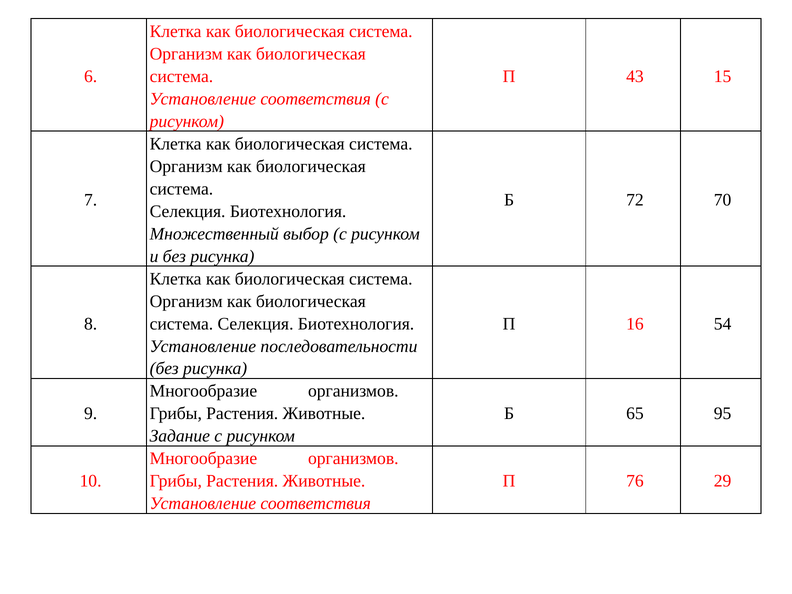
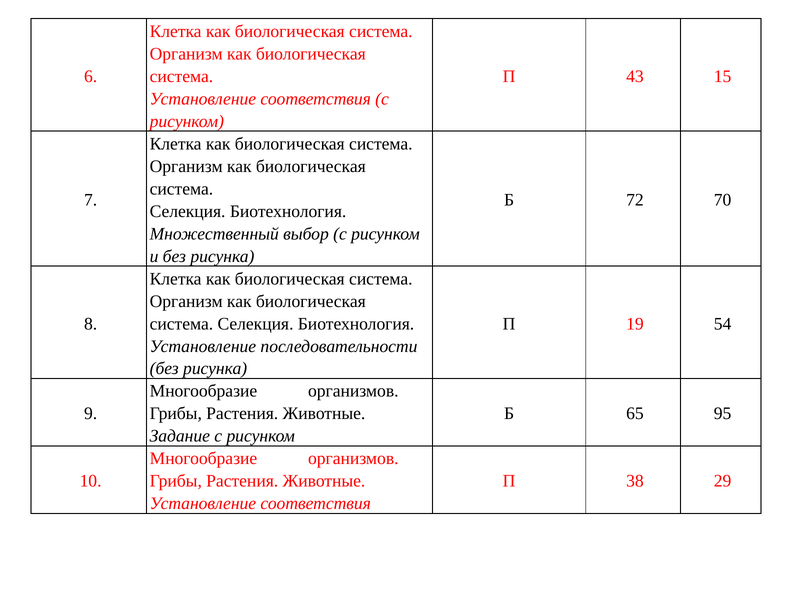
16: 16 -> 19
76: 76 -> 38
